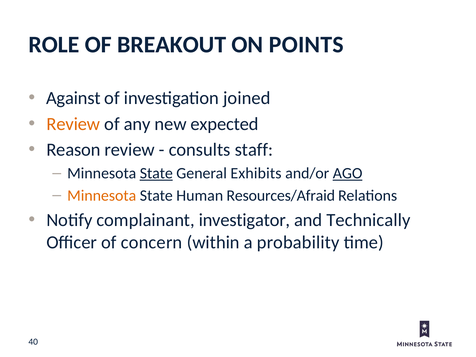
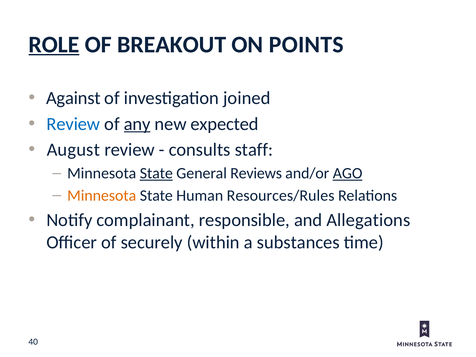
ROLE underline: none -> present
Review at (73, 124) colour: orange -> blue
any underline: none -> present
Reason: Reason -> August
Exhibits: Exhibits -> Reviews
Resources/Afraid: Resources/Afraid -> Resources/Rules
investigator: investigator -> responsible
Technically: Technically -> Allegations
concern: concern -> securely
probability: probability -> substances
